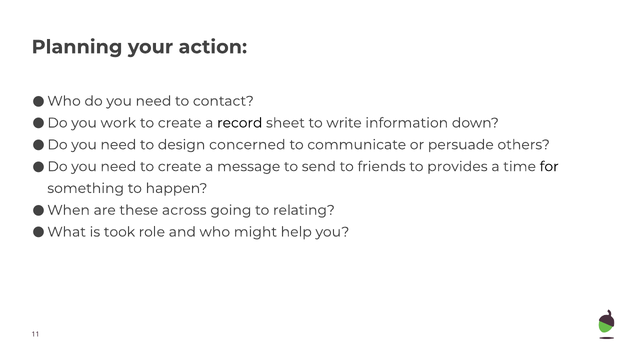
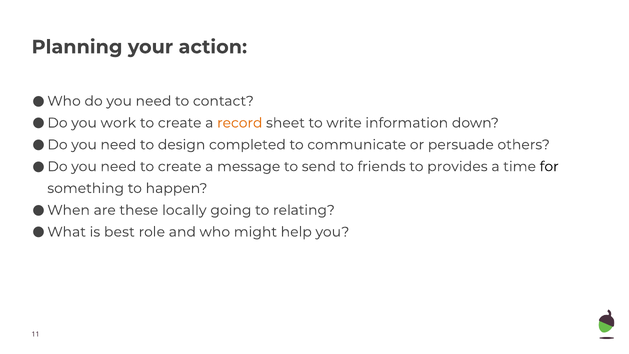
record colour: black -> orange
concerned: concerned -> completed
across: across -> locally
took: took -> best
